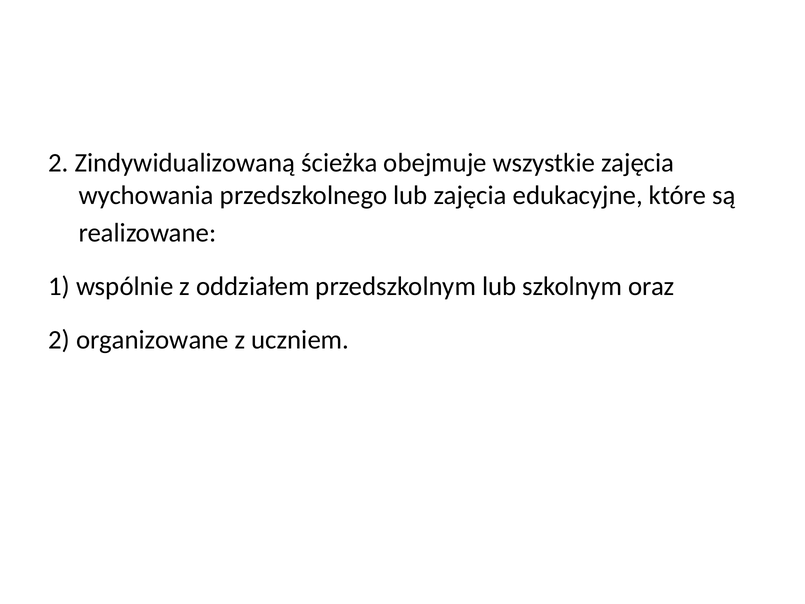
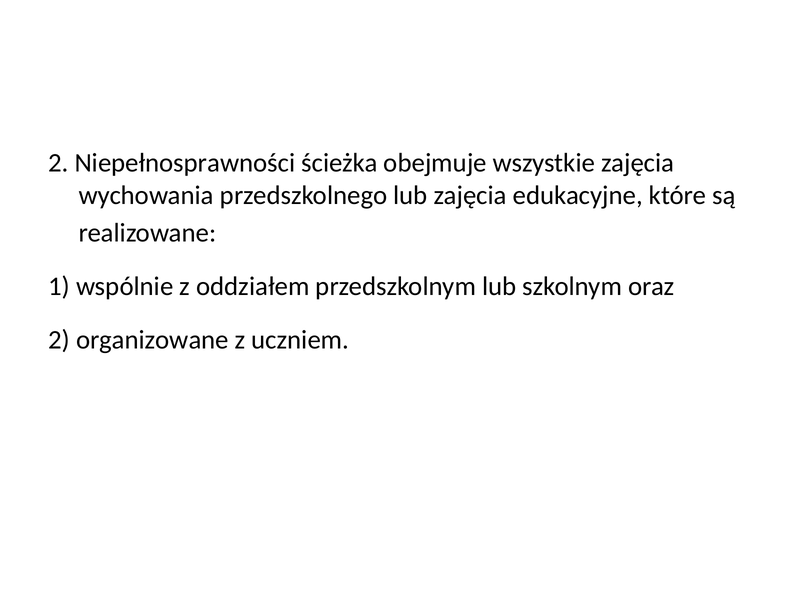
Zindywidualizowaną: Zindywidualizowaną -> Niepełnosprawności
